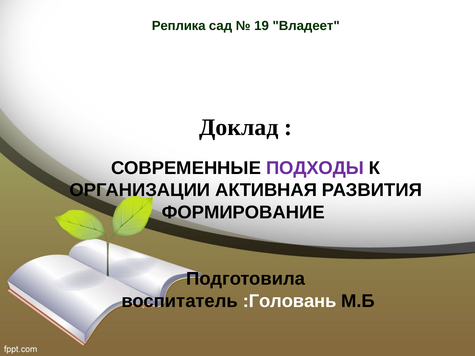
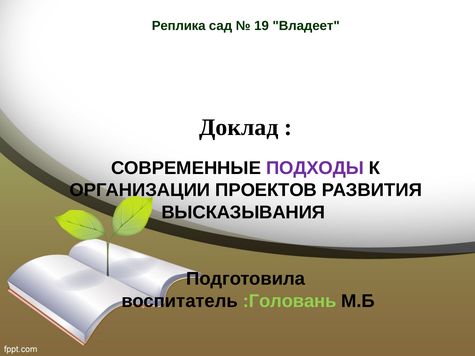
АКТИВНАЯ: АКТИВНАЯ -> ПРОЕКТОВ
ФОРМИРОВАНИЕ: ФОРМИРОВАНИЕ -> ВЫСКАЗЫВАНИЯ
:Головань colour: white -> light green
